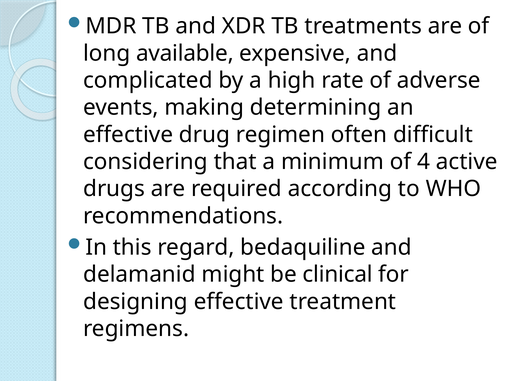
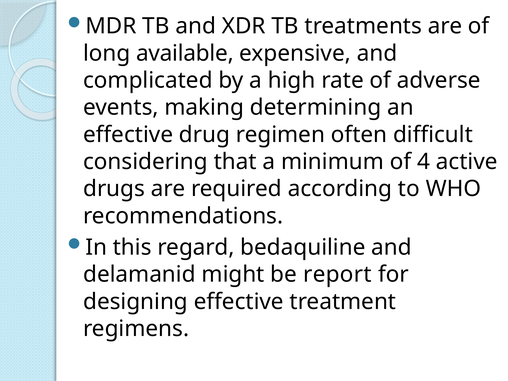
clinical: clinical -> report
